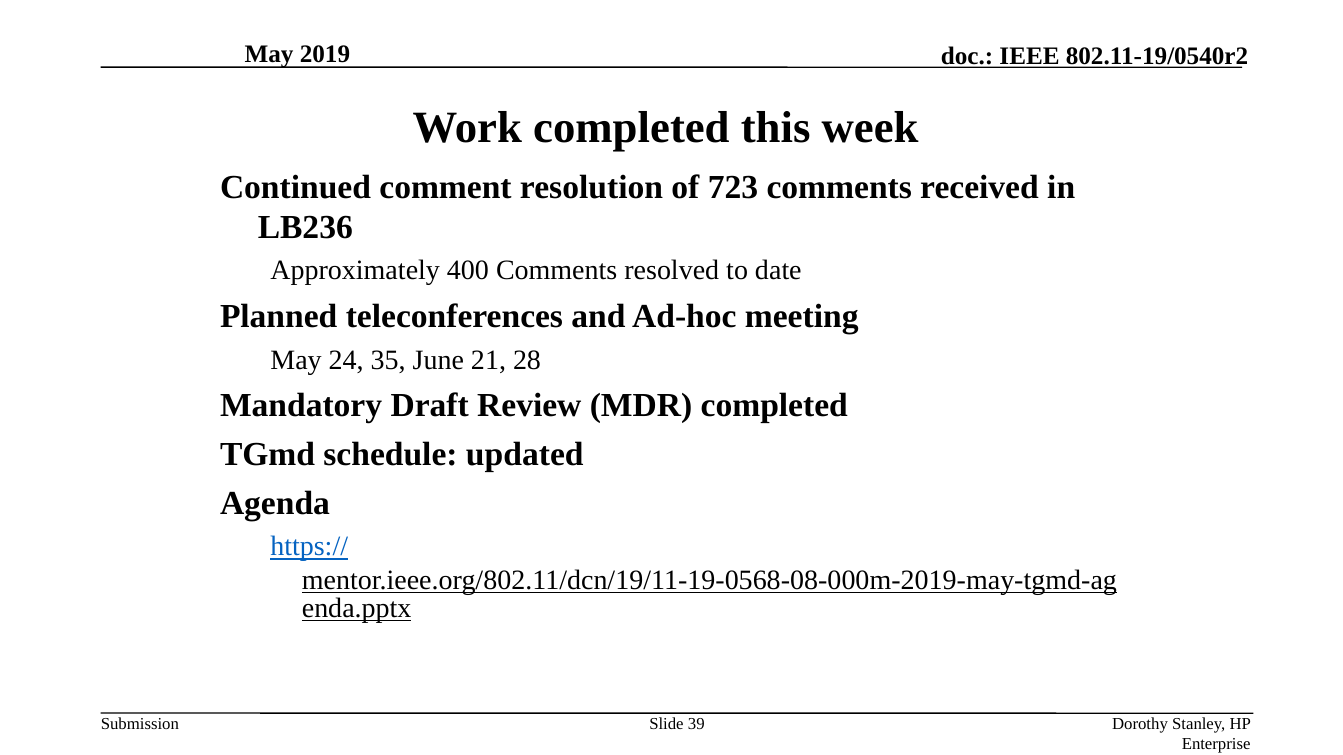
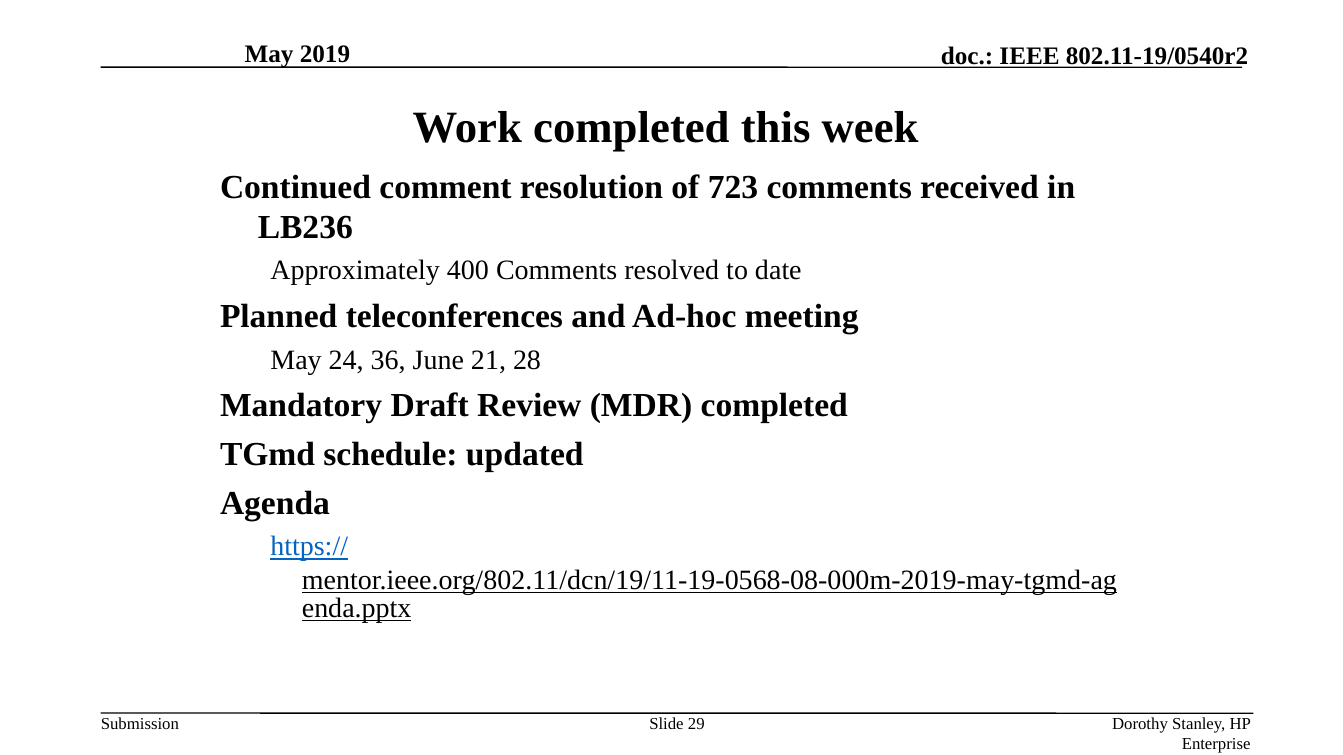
35: 35 -> 36
39: 39 -> 29
